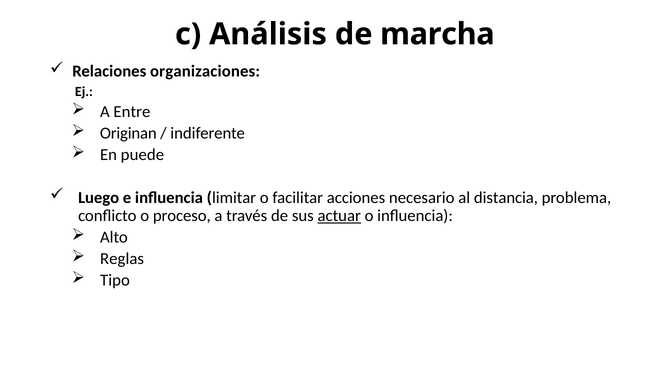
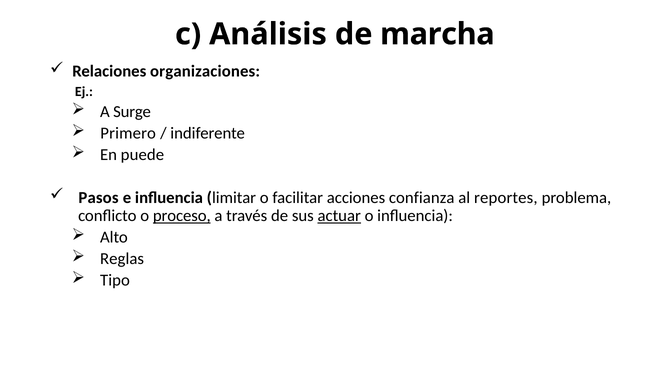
Entre: Entre -> Surge
Originan: Originan -> Primero
Luego: Luego -> Pasos
necesario: necesario -> confianza
distancia: distancia -> reportes
proceso underline: none -> present
